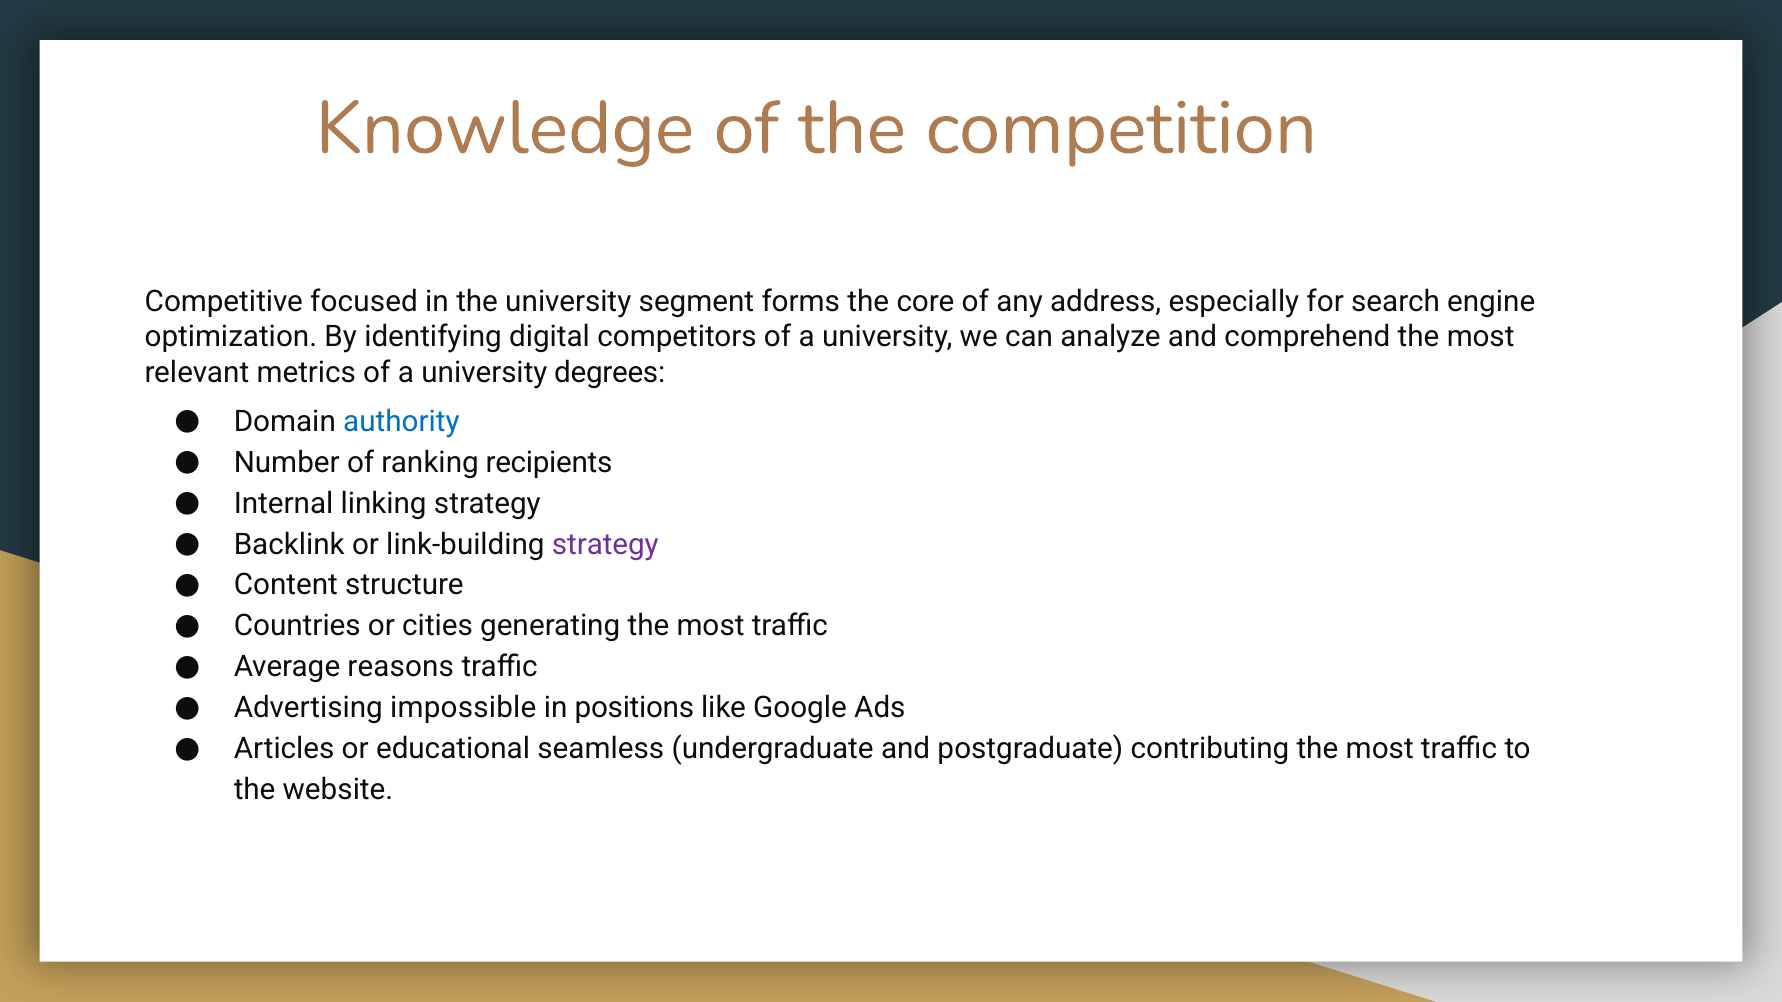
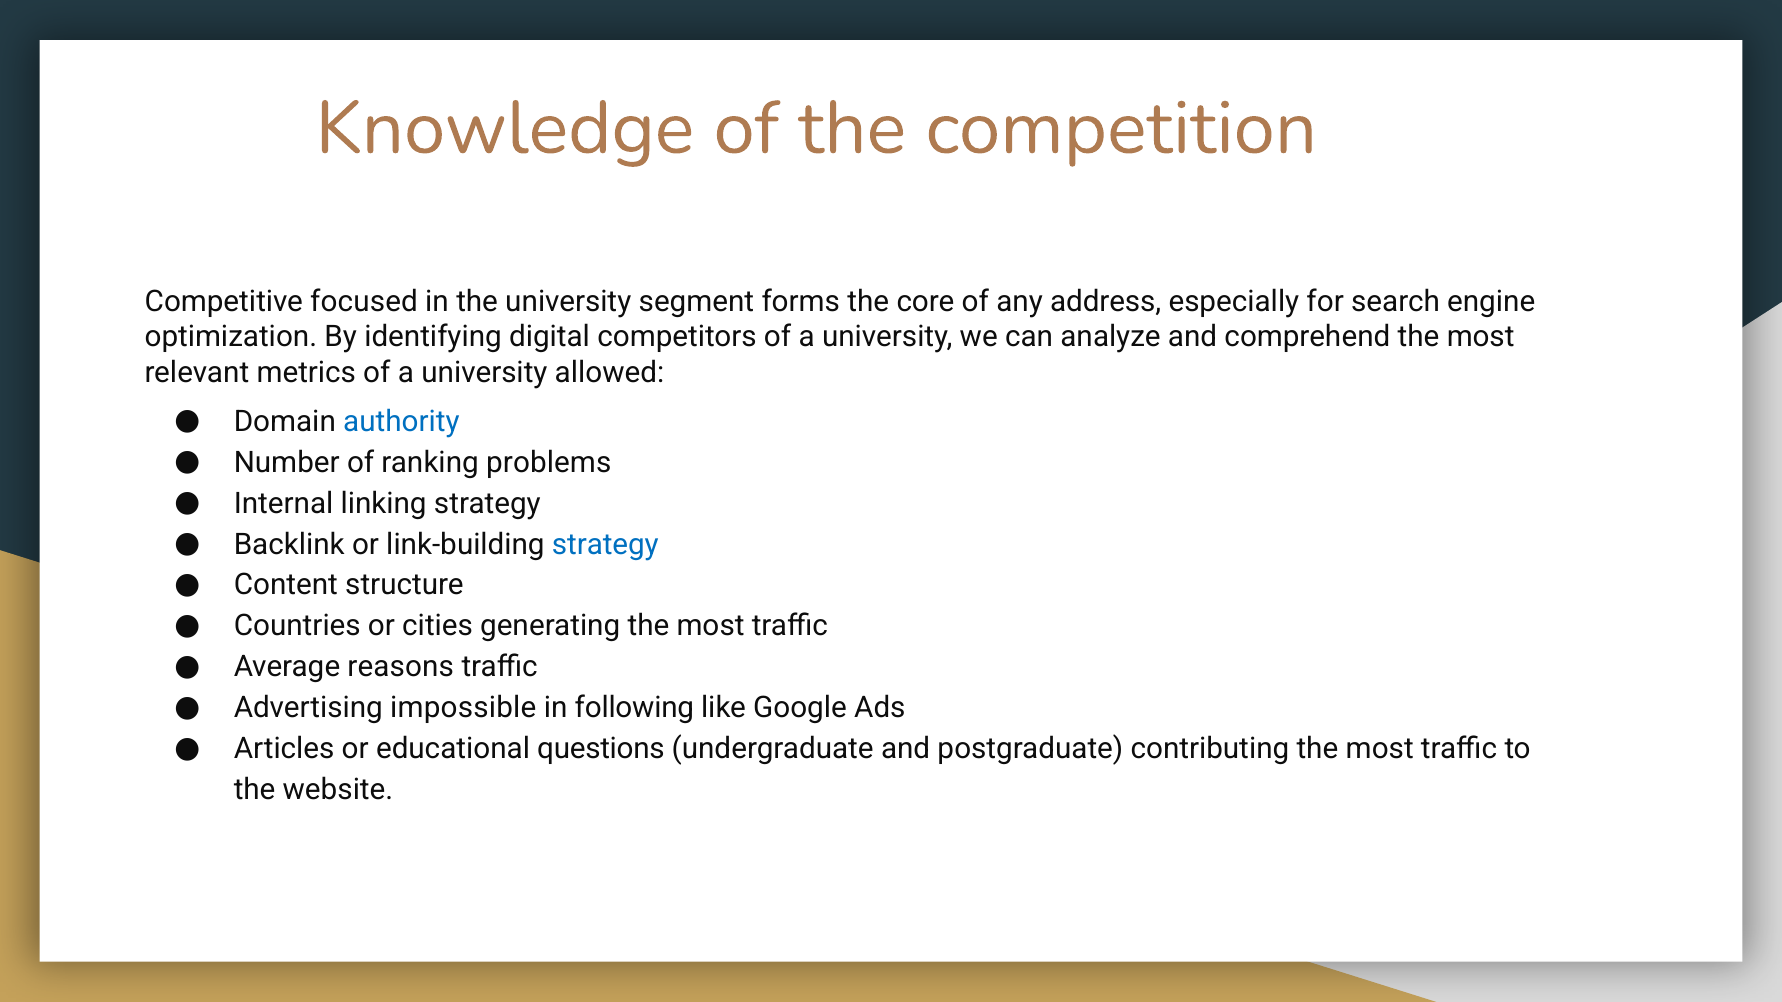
degrees: degrees -> allowed
recipients: recipients -> problems
strategy at (605, 544) colour: purple -> blue
positions: positions -> following
seamless: seamless -> questions
